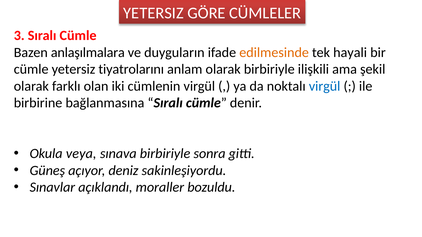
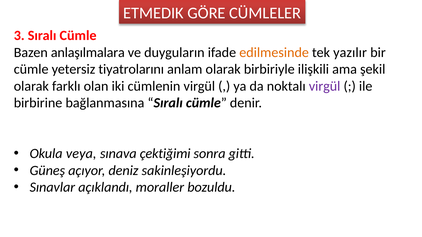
YETERSIZ at (154, 13): YETERSIZ -> ETMEDIK
hayali: hayali -> yazılır
virgül at (325, 86) colour: blue -> purple
sınava birbiriyle: birbiriyle -> çektiğimi
